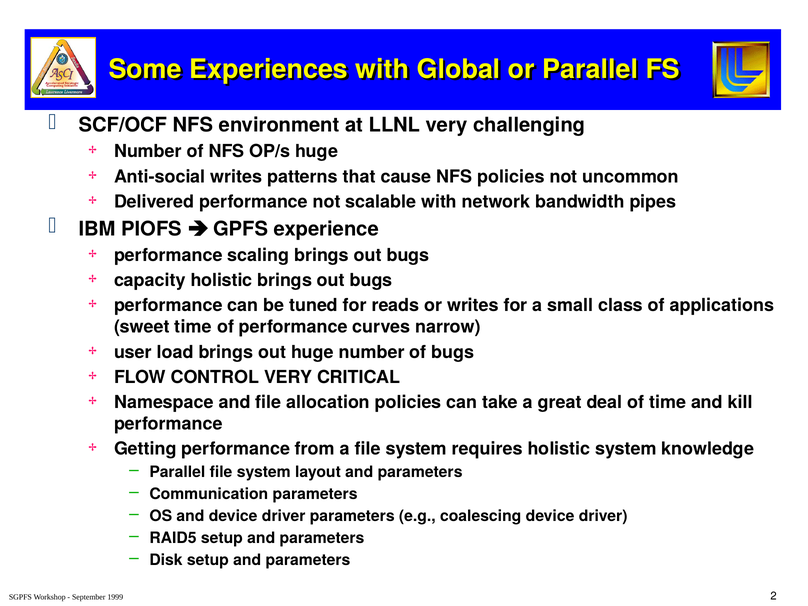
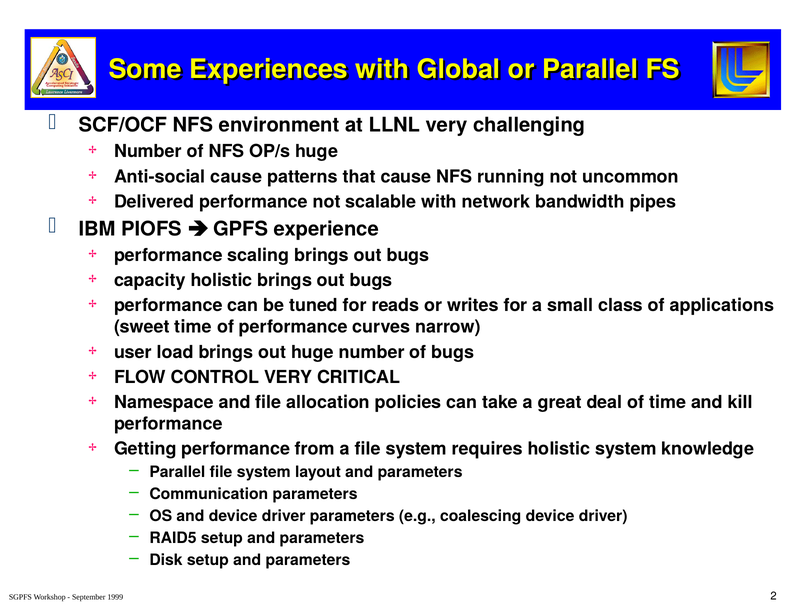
Anti-social writes: writes -> cause
NFS policies: policies -> running
